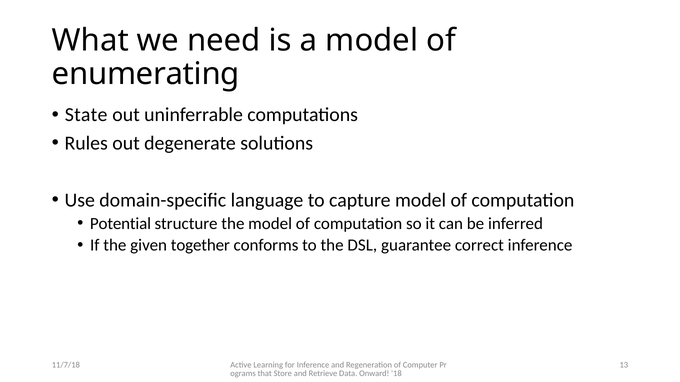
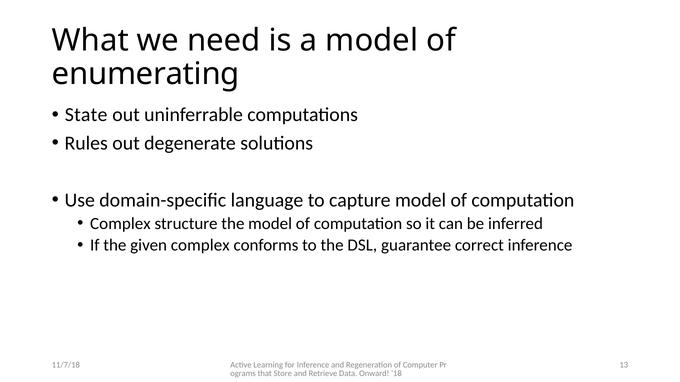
Potential at (121, 224): Potential -> Complex
given together: together -> complex
